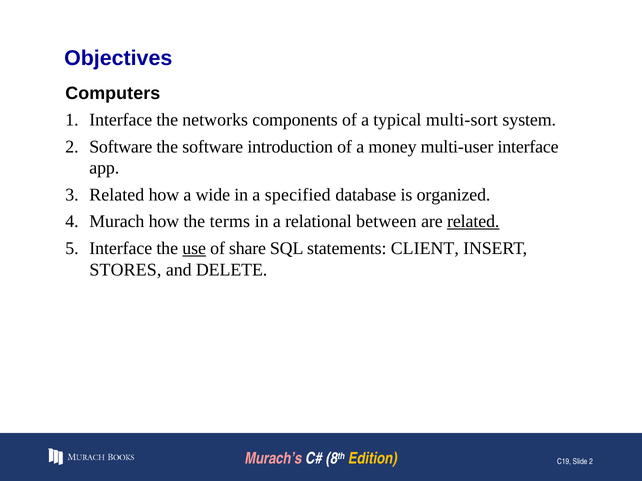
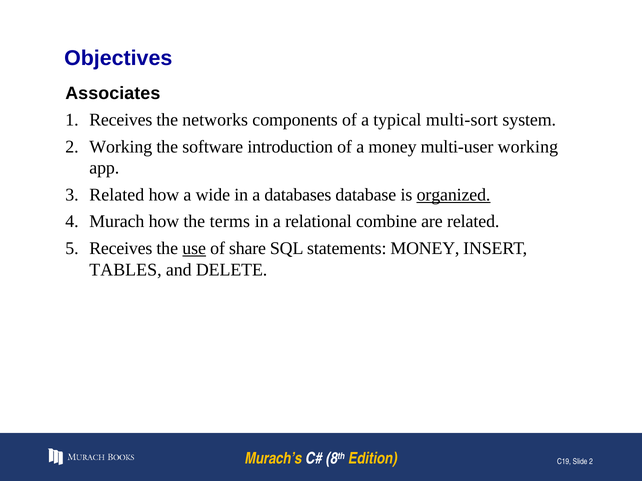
Computers: Computers -> Associates
Interface at (121, 120): Interface -> Receives
2 Software: Software -> Working
multi-user interface: interface -> working
specified: specified -> databases
organized underline: none -> present
between: between -> combine
related at (473, 222) underline: present -> none
Interface at (121, 249): Interface -> Receives
statements CLIENT: CLIENT -> MONEY
STORES: STORES -> TABLES
Murach’s colour: pink -> yellow
